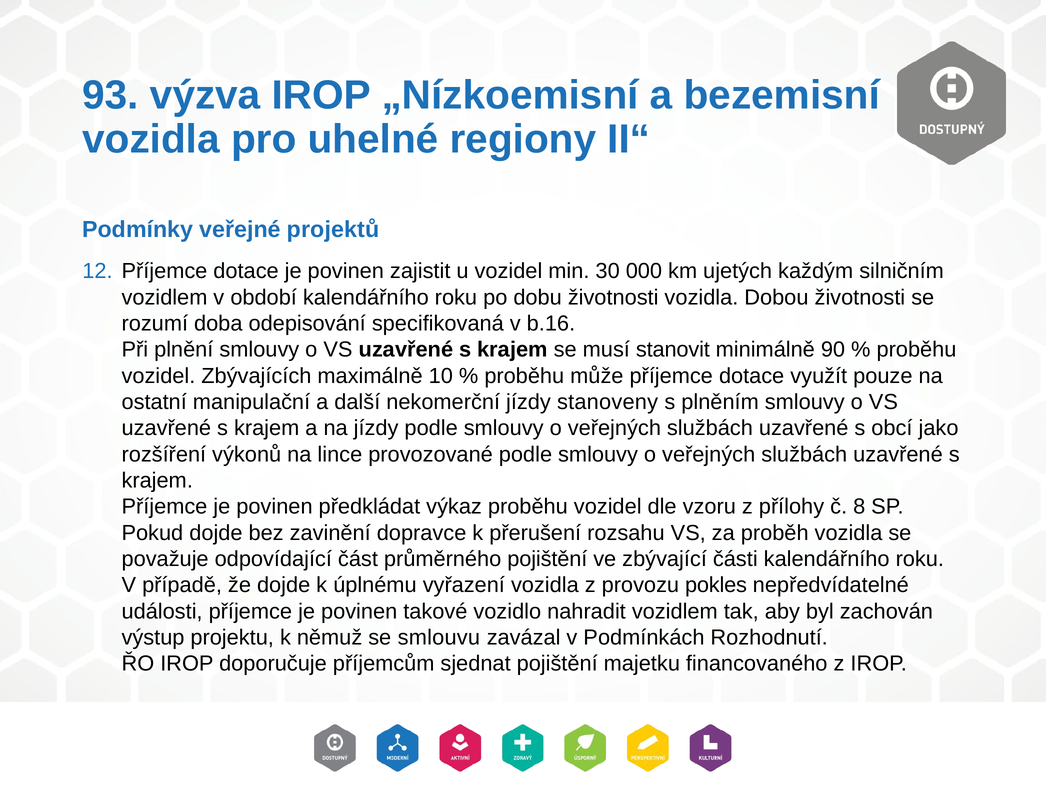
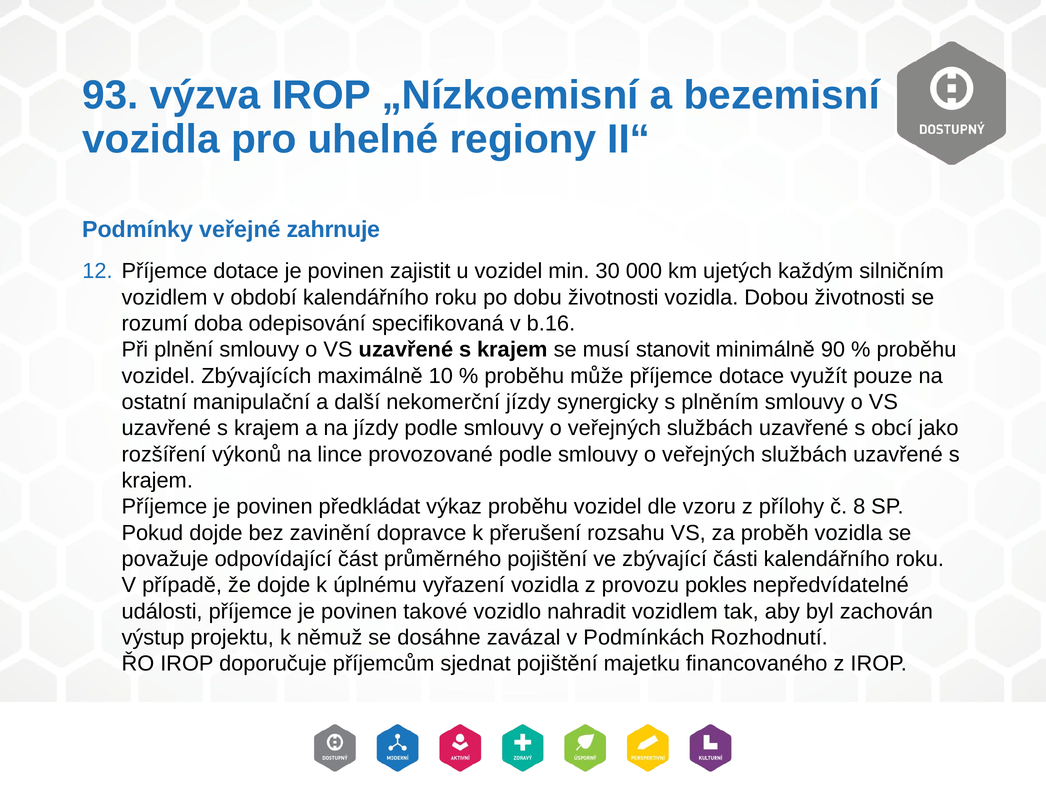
projektů: projektů -> zahrnuje
stanoveny: stanoveny -> synergicky
smlouvu: smlouvu -> dosáhne
